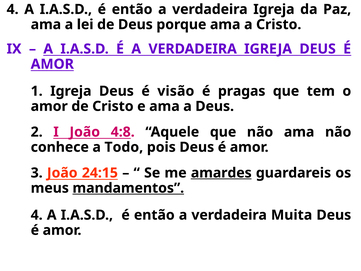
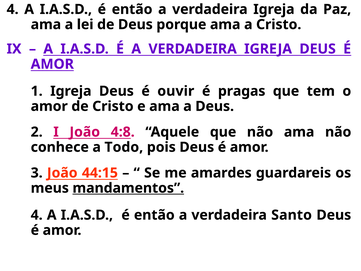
visão: visão -> ouvir
24:15: 24:15 -> 44:15
amardes underline: present -> none
Muita: Muita -> Santo
